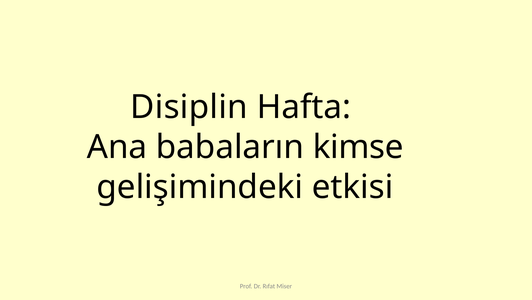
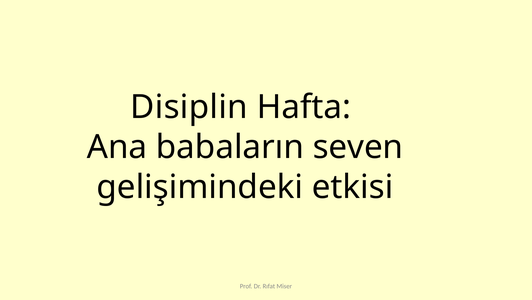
kimse: kimse -> seven
